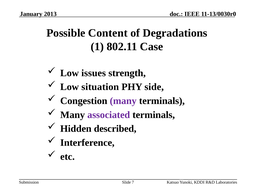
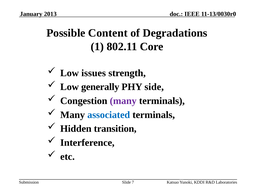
Case: Case -> Core
situation: situation -> generally
associated colour: purple -> blue
described: described -> transition
